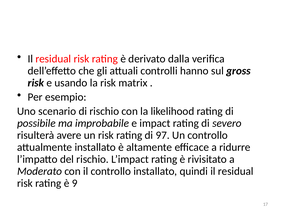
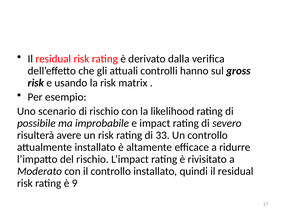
97: 97 -> 33
